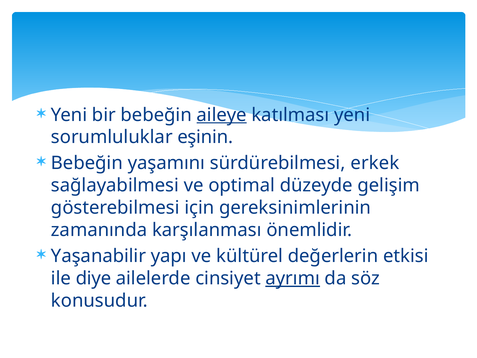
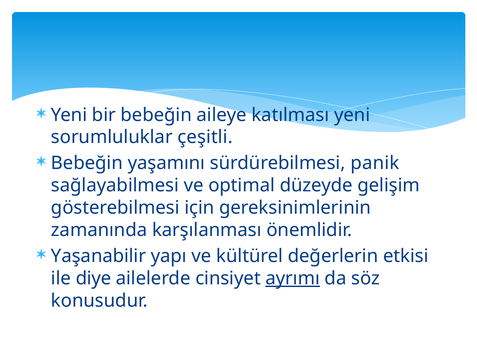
aileye underline: present -> none
eşinin: eşinin -> çeşitli
erkek: erkek -> panik
